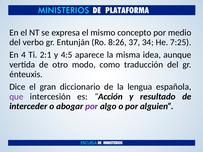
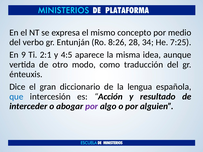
37: 37 -> 28
4: 4 -> 9
que colour: purple -> blue
